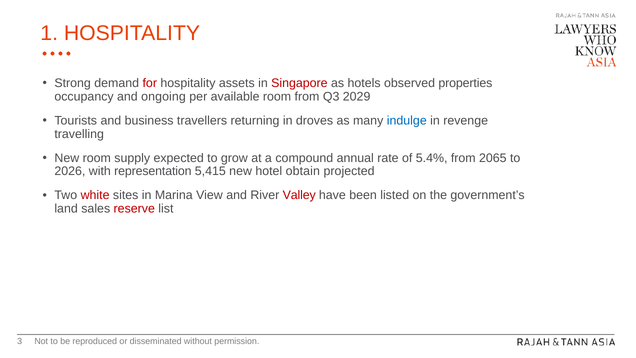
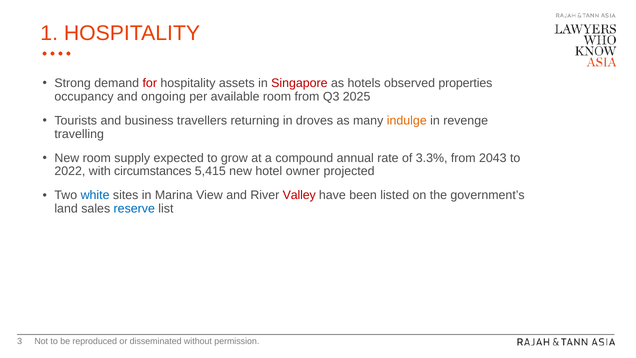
2029: 2029 -> 2025
indulge colour: blue -> orange
5.4%: 5.4% -> 3.3%
2065: 2065 -> 2043
2026: 2026 -> 2022
representation: representation -> circumstances
obtain: obtain -> owner
white colour: red -> blue
reserve colour: red -> blue
